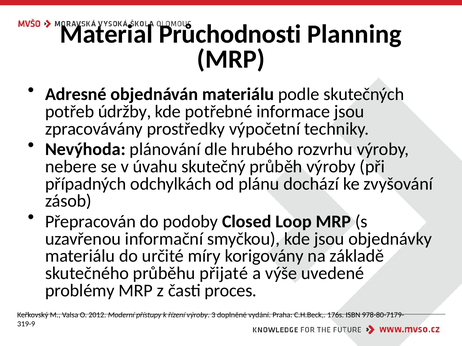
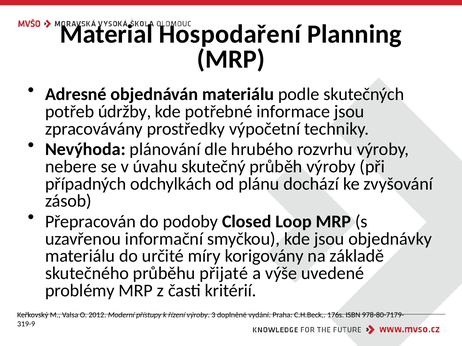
Průchodnosti: Průchodnosti -> Hospodaření
proces: proces -> kritérií
